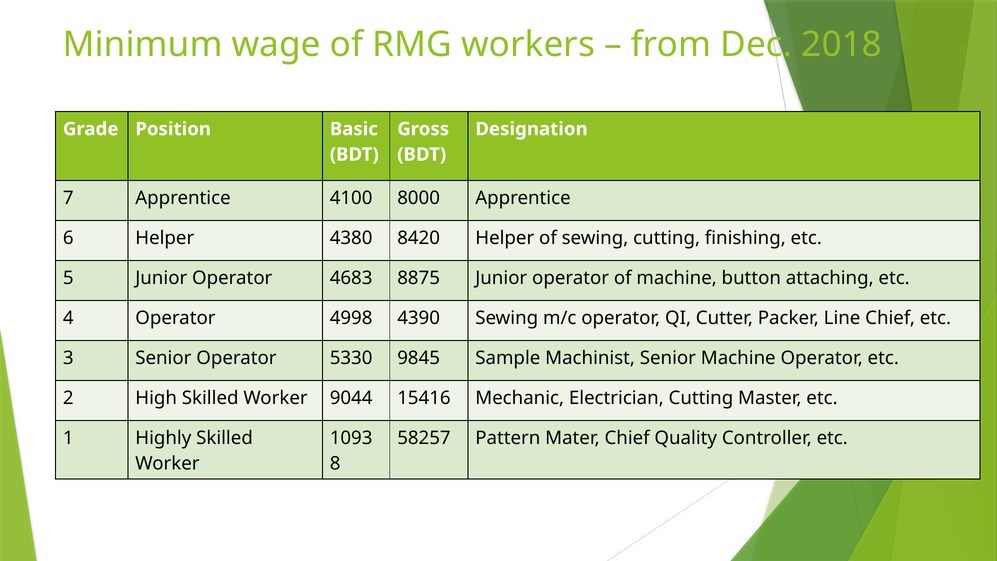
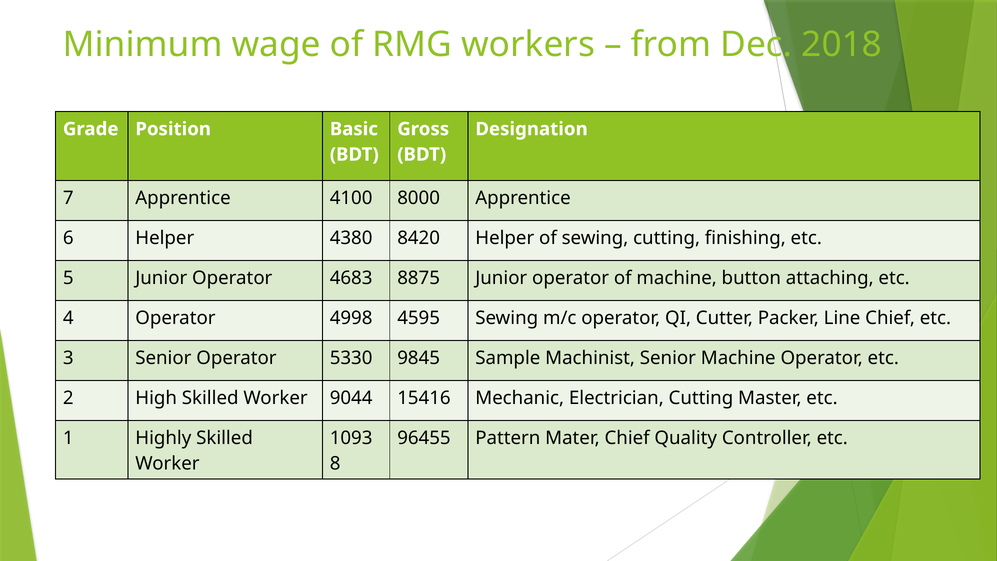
4390: 4390 -> 4595
58257: 58257 -> 96455
